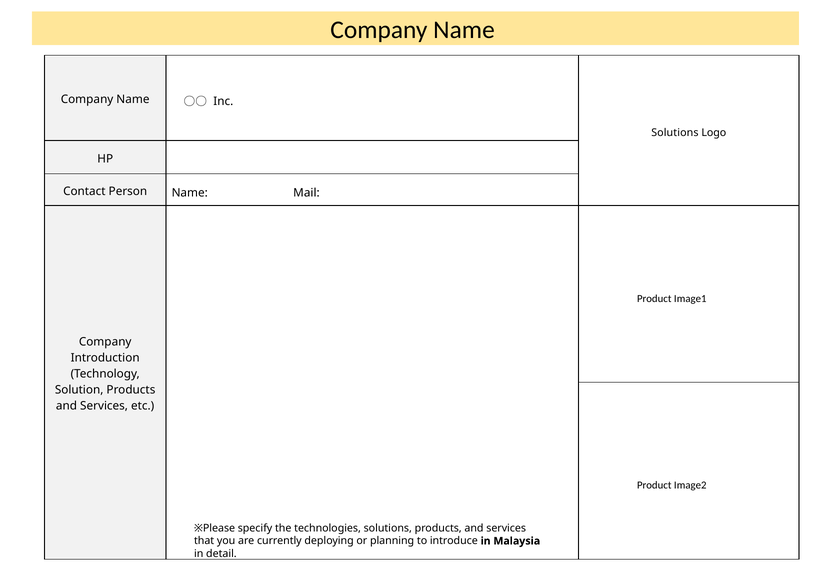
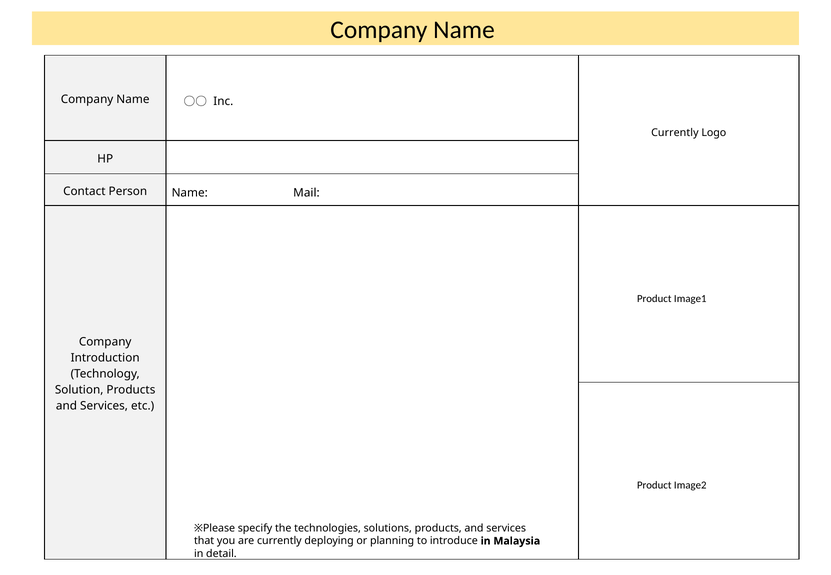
Solutions at (675, 133): Solutions -> Currently
